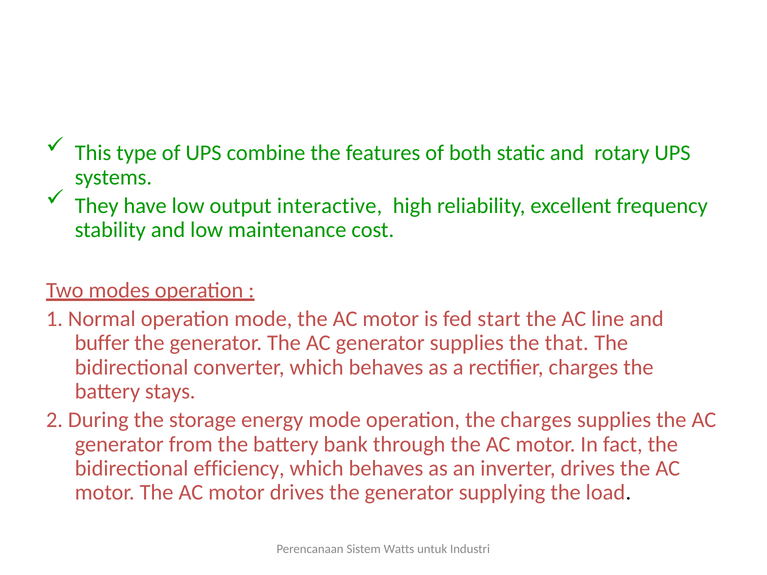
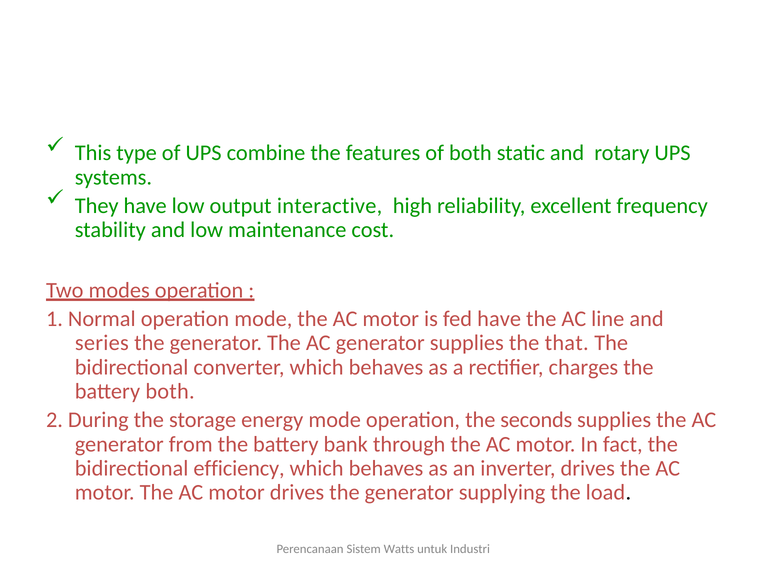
fed start: start -> have
buffer: buffer -> series
battery stays: stays -> both
the charges: charges -> seconds
